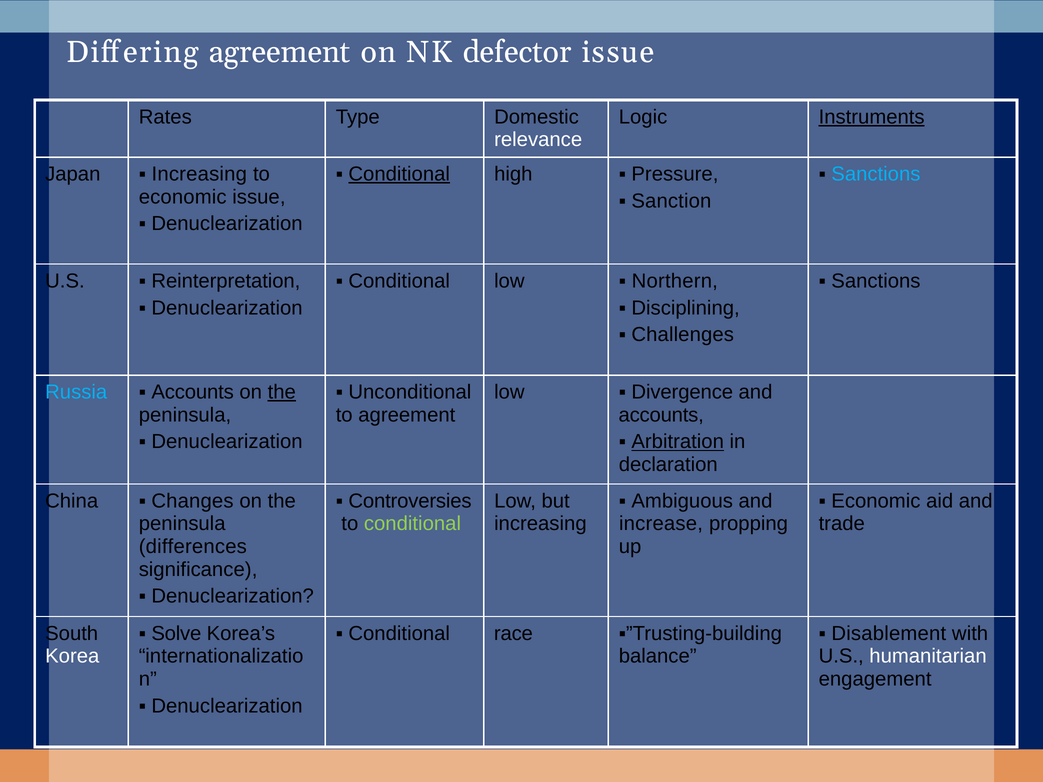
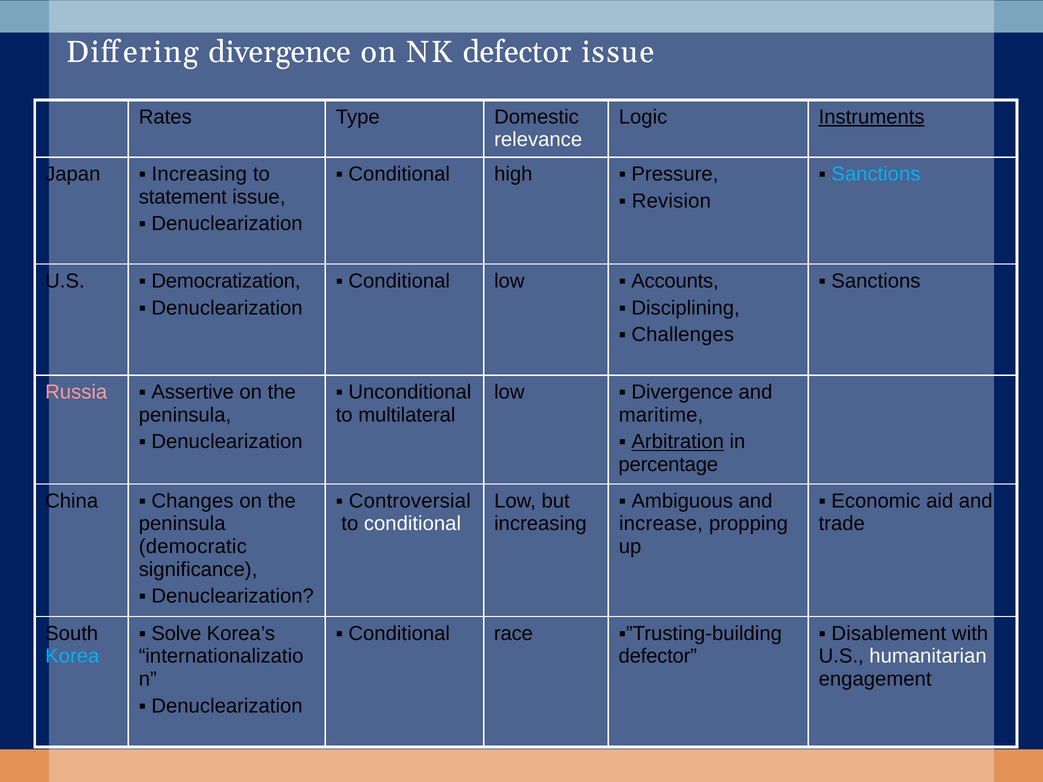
Differing agreement: agreement -> divergence
Conditional at (399, 174) underline: present -> none
economic at (183, 197): economic -> statement
Sanction: Sanction -> Revision
Reinterpretation: Reinterpretation -> Democratization
Northern: Northern -> Accounts
Russia colour: light blue -> pink
Accounts at (193, 392): Accounts -> Assertive
the at (282, 392) underline: present -> none
to agreement: agreement -> multilateral
accounts at (661, 415): accounts -> maritime
declaration: declaration -> percentage
Controversies: Controversies -> Controversial
conditional at (412, 524) colour: light green -> white
differences: differences -> democratic
Korea colour: white -> light blue
balance at (658, 656): balance -> defector
